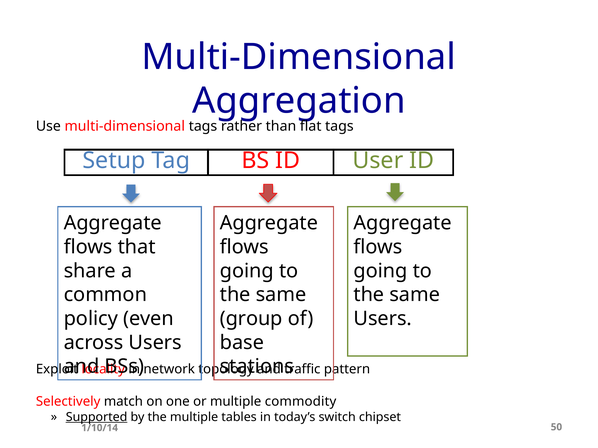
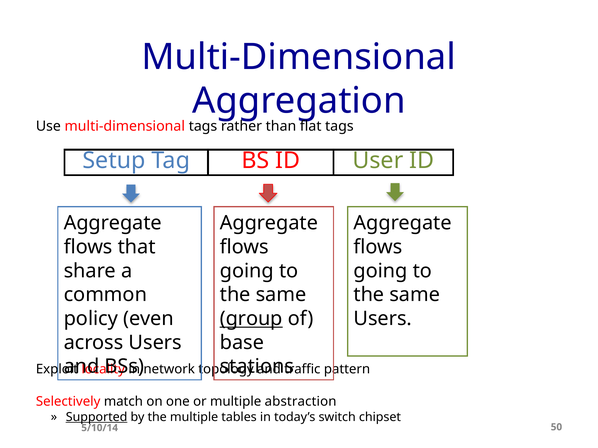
group underline: none -> present
commodity: commodity -> abstraction
1/10/14: 1/10/14 -> 5/10/14
